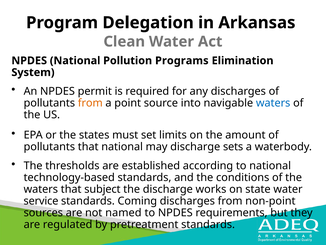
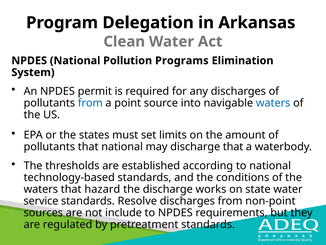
from at (90, 103) colour: orange -> blue
discharge sets: sets -> that
subject: subject -> hazard
Coming: Coming -> Resolve
named: named -> include
